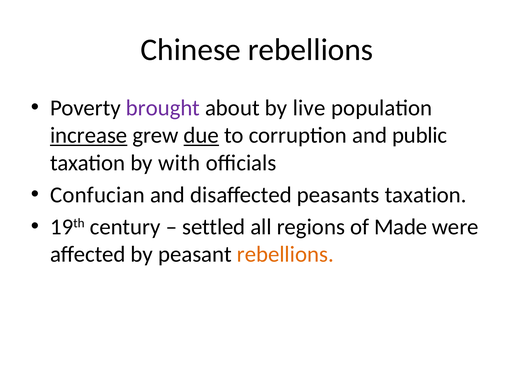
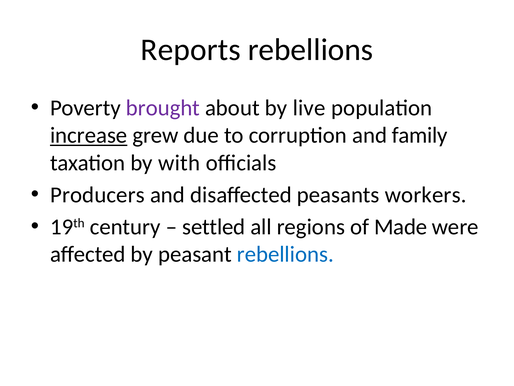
Chinese: Chinese -> Reports
due underline: present -> none
public: public -> family
Confucian: Confucian -> Producers
peasants taxation: taxation -> workers
rebellions at (285, 254) colour: orange -> blue
